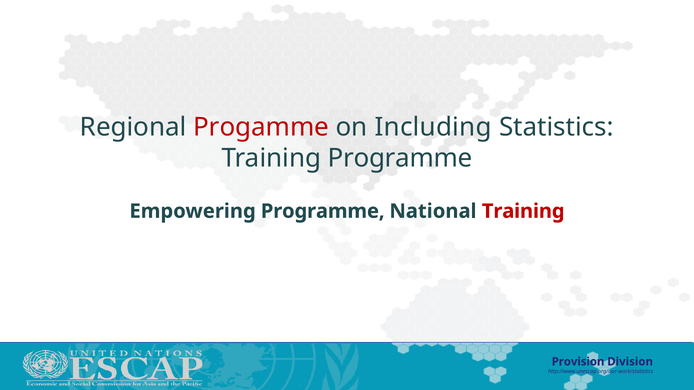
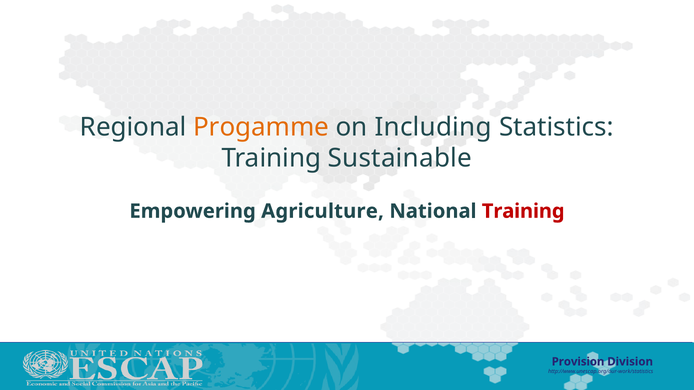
Progamme colour: red -> orange
Training Programme: Programme -> Sustainable
Empowering Programme: Programme -> Agriculture
